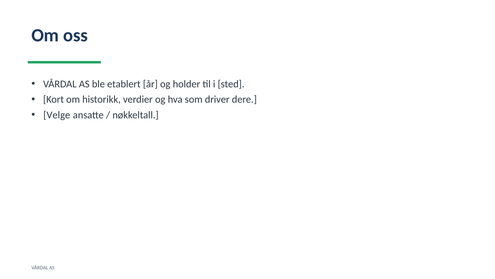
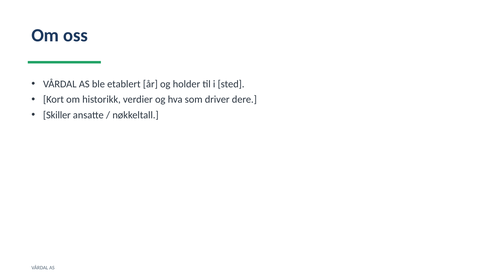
Velge: Velge -> Skiller
